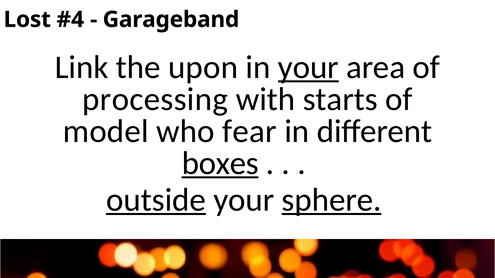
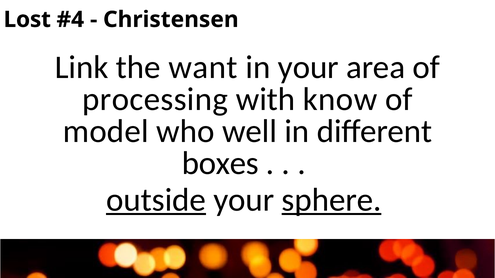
Garageband: Garageband -> Christensen
upon: upon -> want
your at (308, 67) underline: present -> none
starts: starts -> know
fear: fear -> well
boxes underline: present -> none
